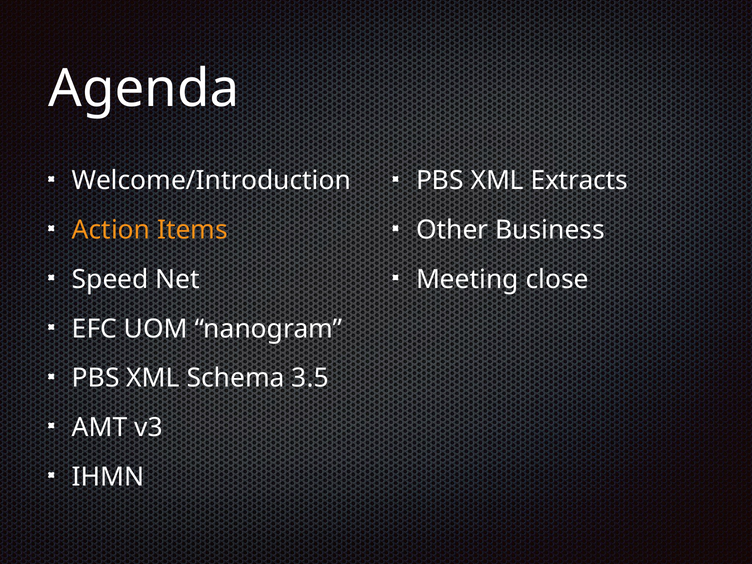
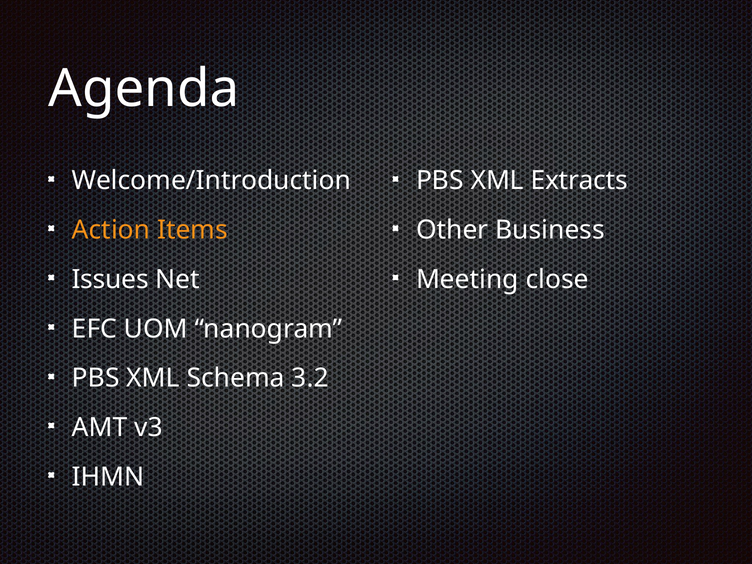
Speed: Speed -> Issues
3.5: 3.5 -> 3.2
